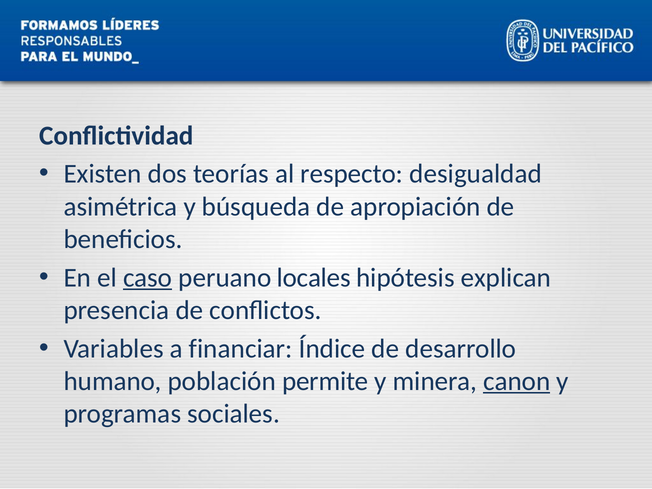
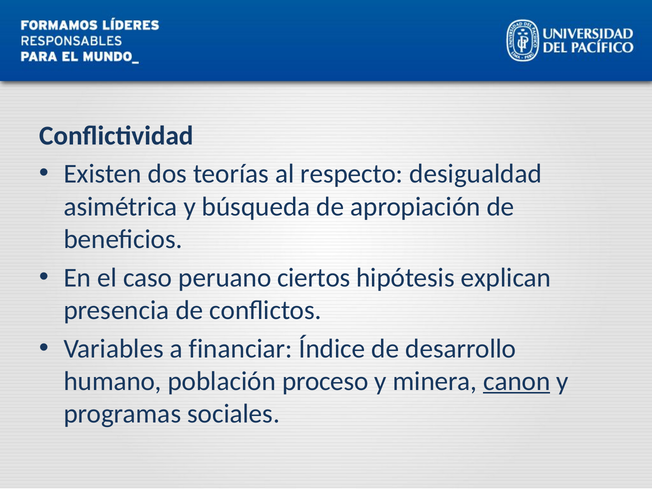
caso underline: present -> none
locales: locales -> ciertos
permite: permite -> proceso
